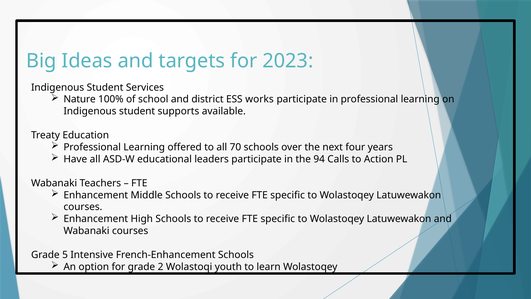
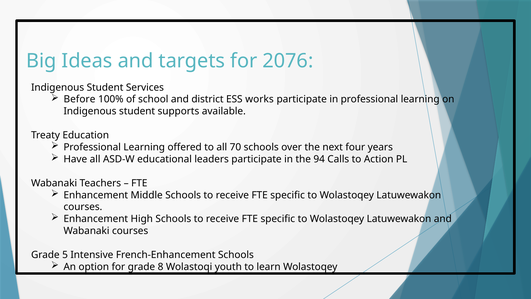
2023: 2023 -> 2076
Nature: Nature -> Before
2: 2 -> 8
